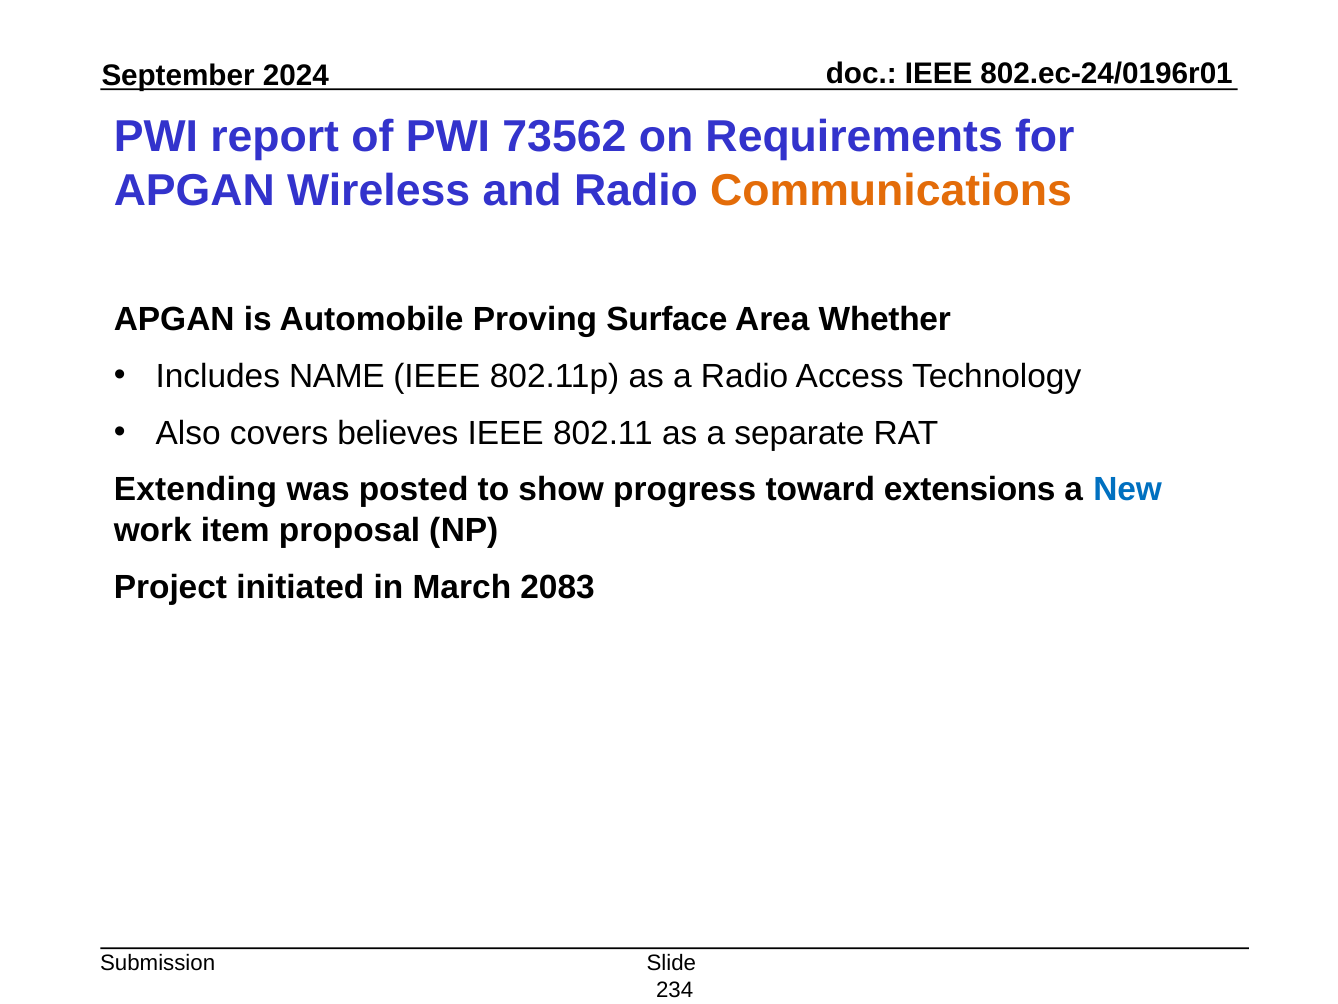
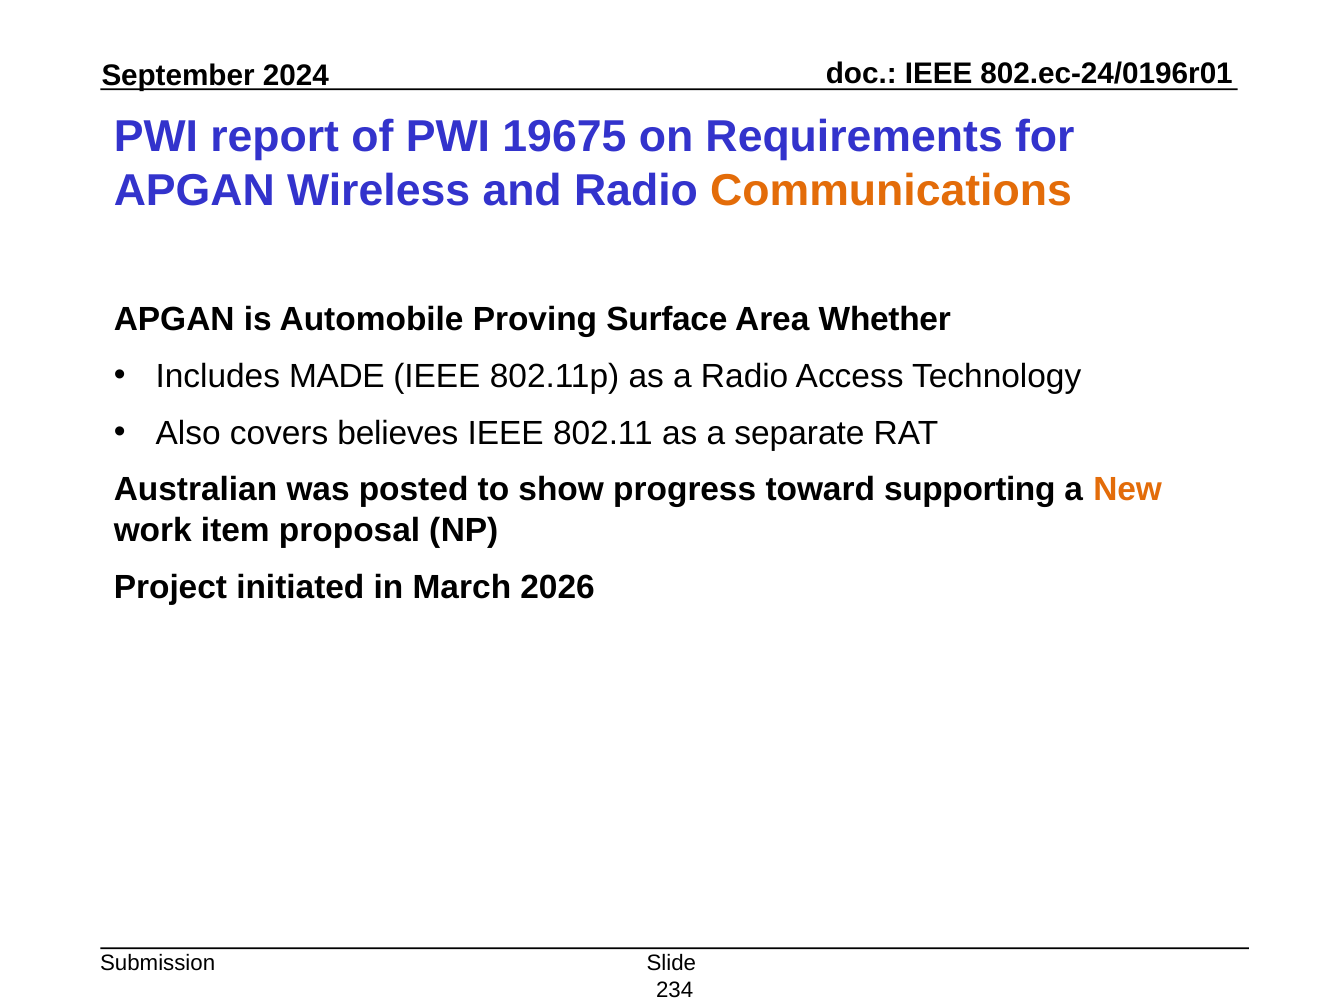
73562: 73562 -> 19675
NAME: NAME -> MADE
Extending: Extending -> Australian
extensions: extensions -> supporting
New colour: blue -> orange
2083: 2083 -> 2026
